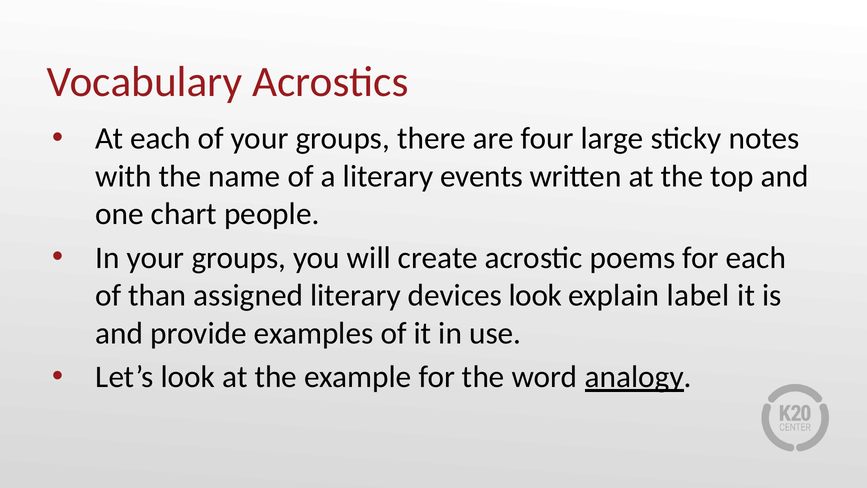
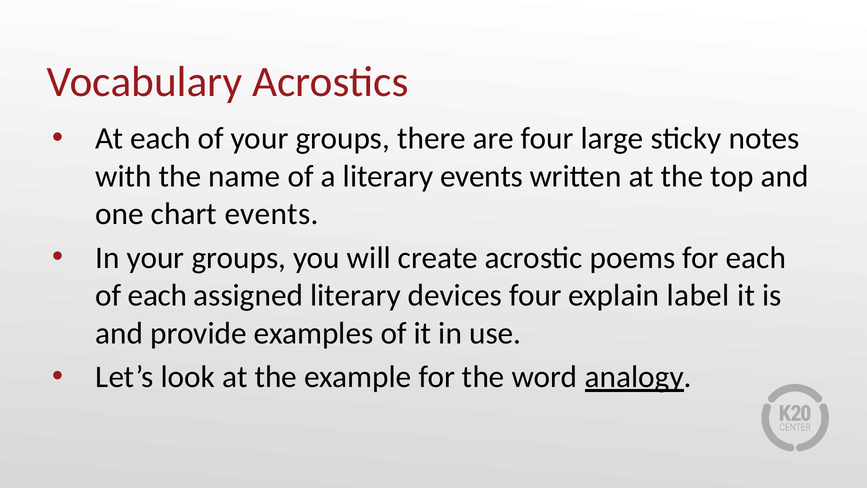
chart people: people -> events
of than: than -> each
devices look: look -> four
